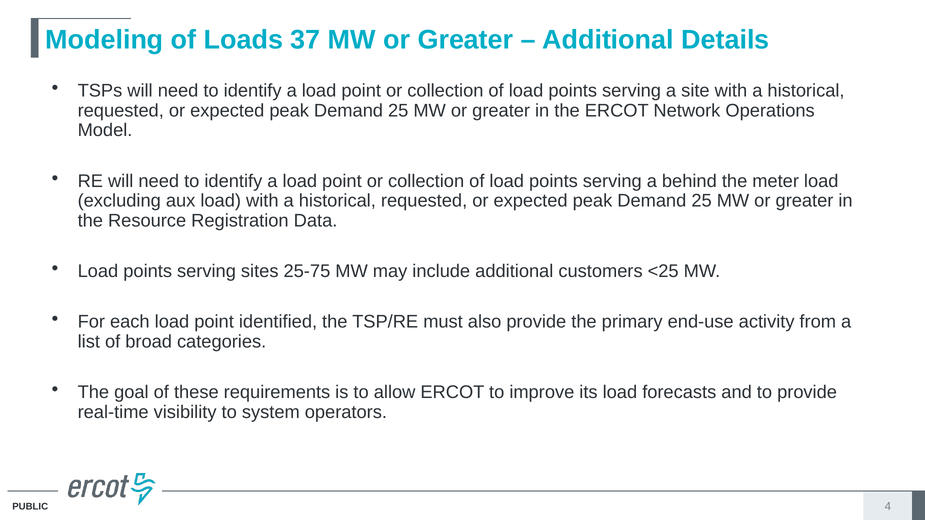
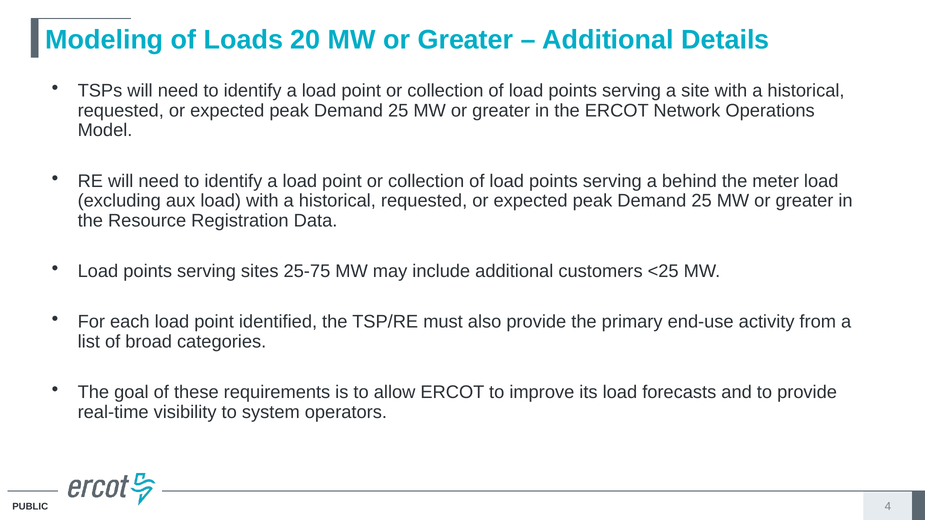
37: 37 -> 20
